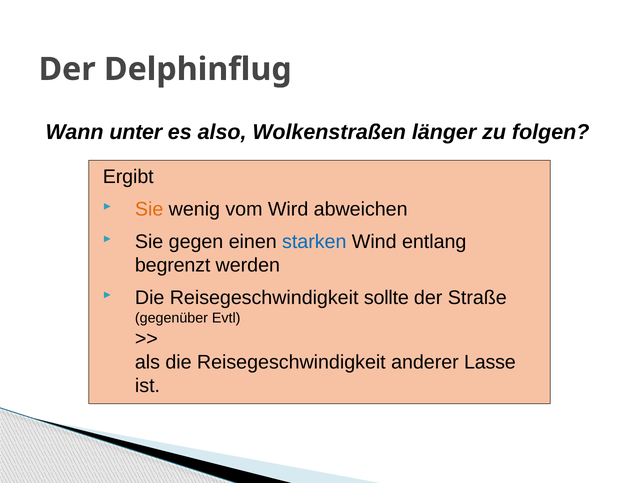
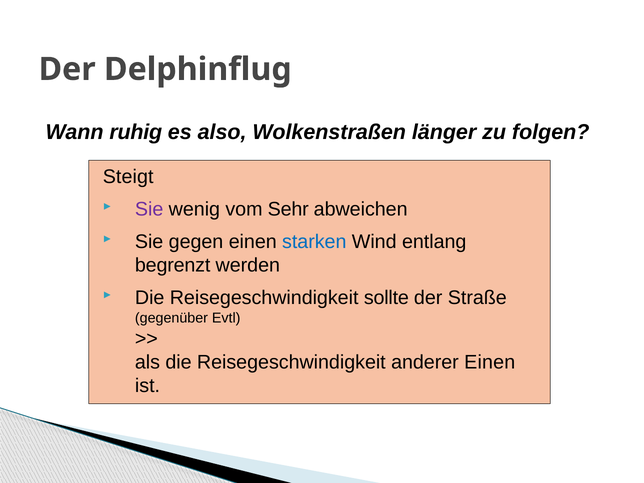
unter: unter -> ruhig
Ergibt: Ergibt -> Steigt
Sie at (149, 209) colour: orange -> purple
Wird: Wird -> Sehr
anderer Lasse: Lasse -> Einen
